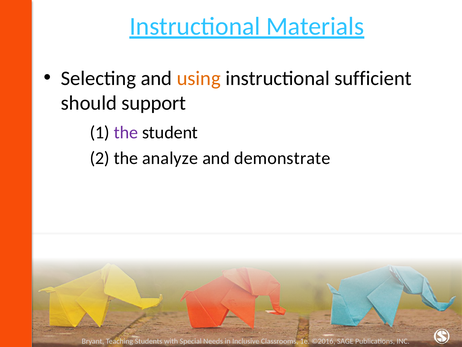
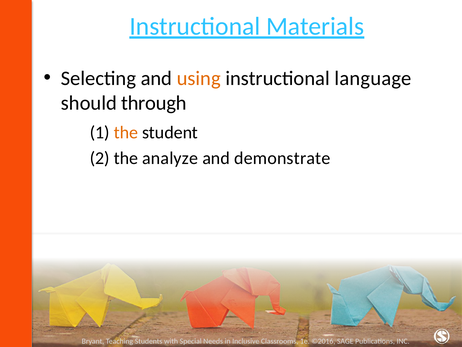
sufficient: sufficient -> language
support: support -> through
the at (126, 132) colour: purple -> orange
